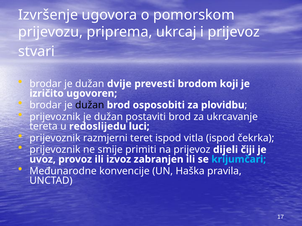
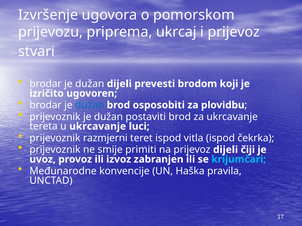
dužan dvije: dvije -> dijeli
dužan at (90, 105) colour: black -> blue
u redoslijedu: redoslijedu -> ukrcavanje
